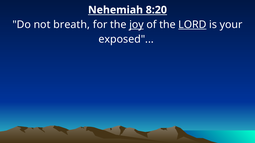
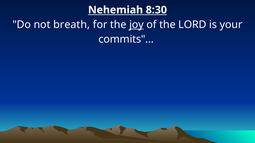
8:20: 8:20 -> 8:30
LORD underline: present -> none
exposed: exposed -> commits
